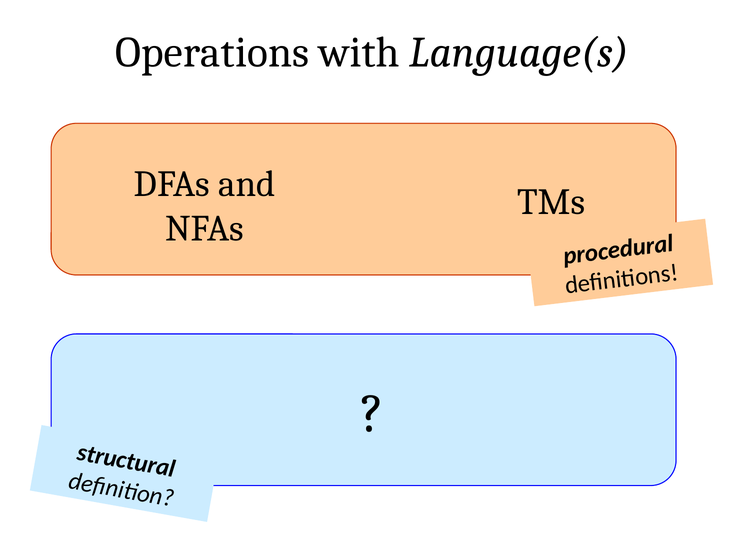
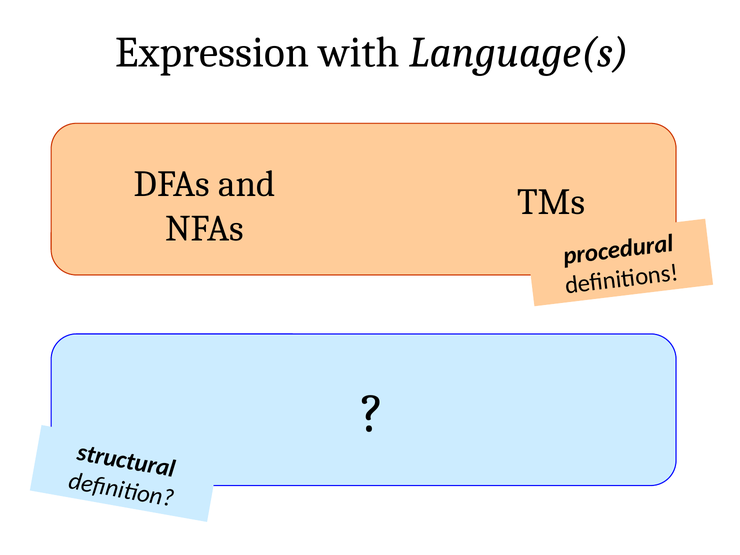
Operations: Operations -> Expression
